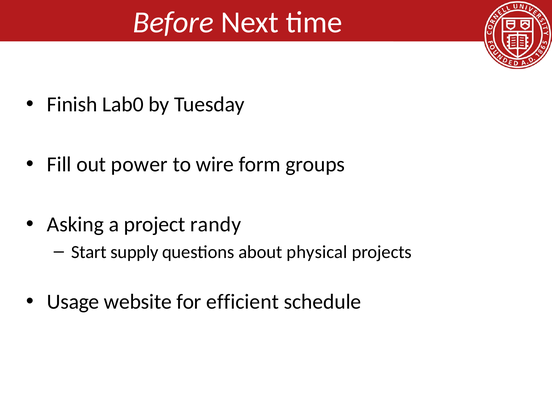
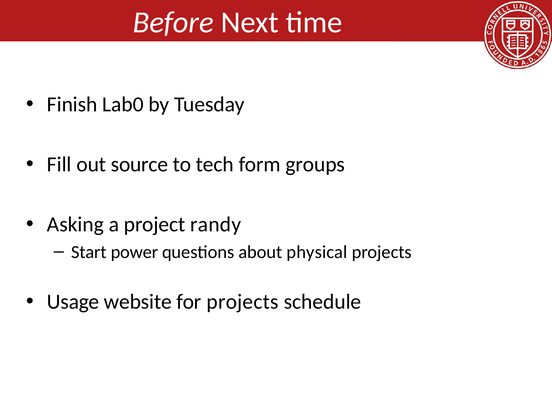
power: power -> source
wire: wire -> tech
supply: supply -> power
for efficient: efficient -> projects
